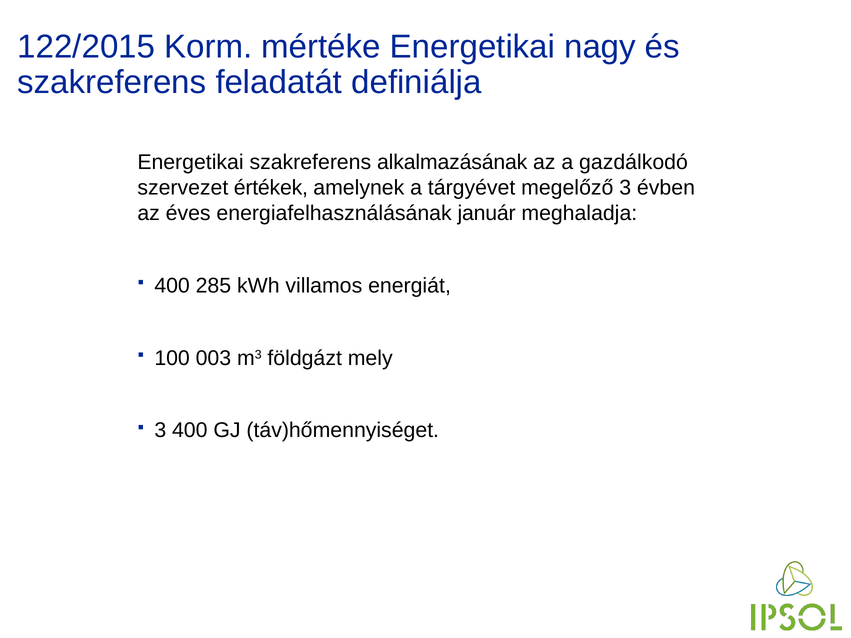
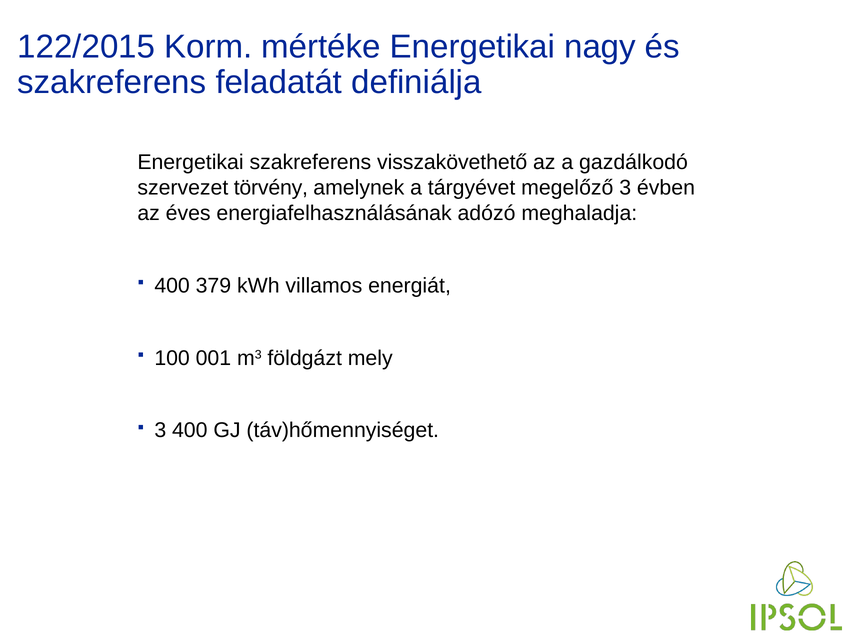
alkalmazásának: alkalmazásának -> visszakövethető
értékek: értékek -> törvény
január: január -> adózó
285: 285 -> 379
003: 003 -> 001
